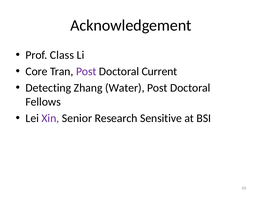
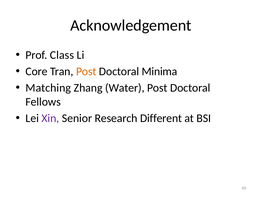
Post at (86, 71) colour: purple -> orange
Current: Current -> Minima
Detecting: Detecting -> Matching
Sensitive: Sensitive -> Different
